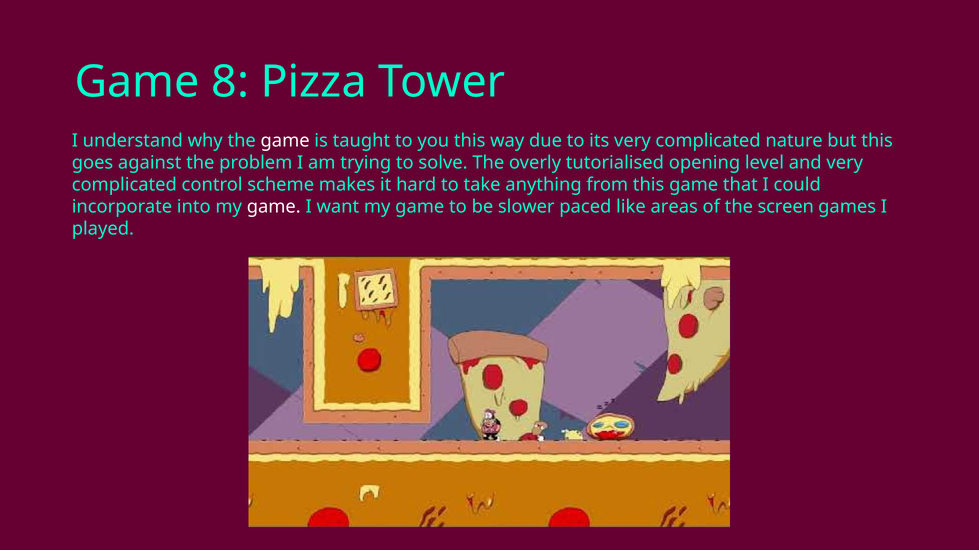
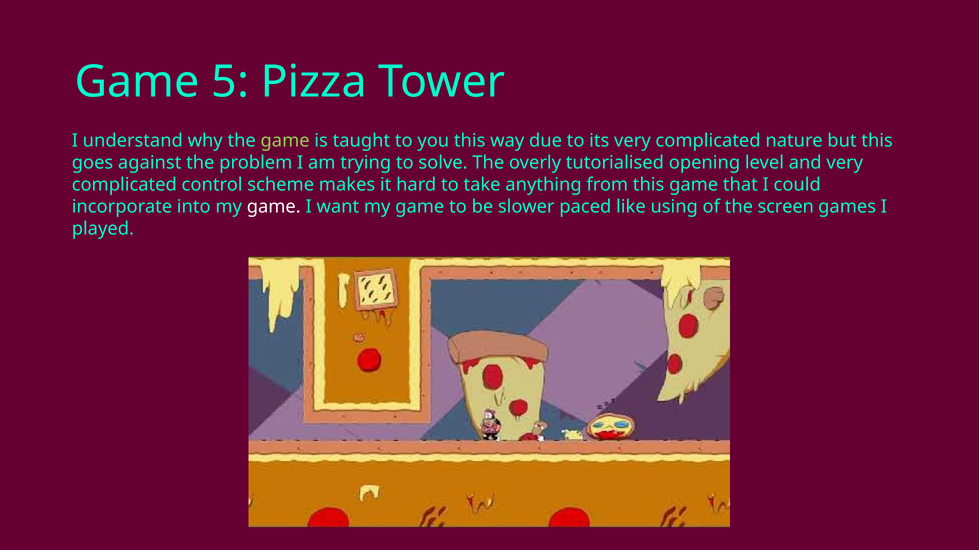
8: 8 -> 5
game at (285, 141) colour: white -> light green
areas: areas -> using
